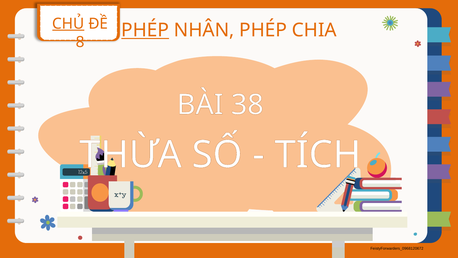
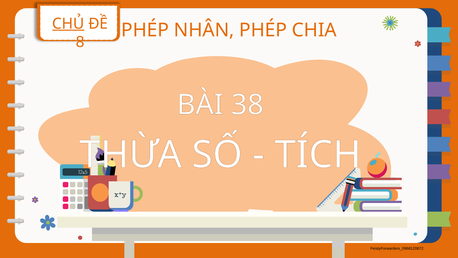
PHÉP at (145, 30) underline: present -> none
